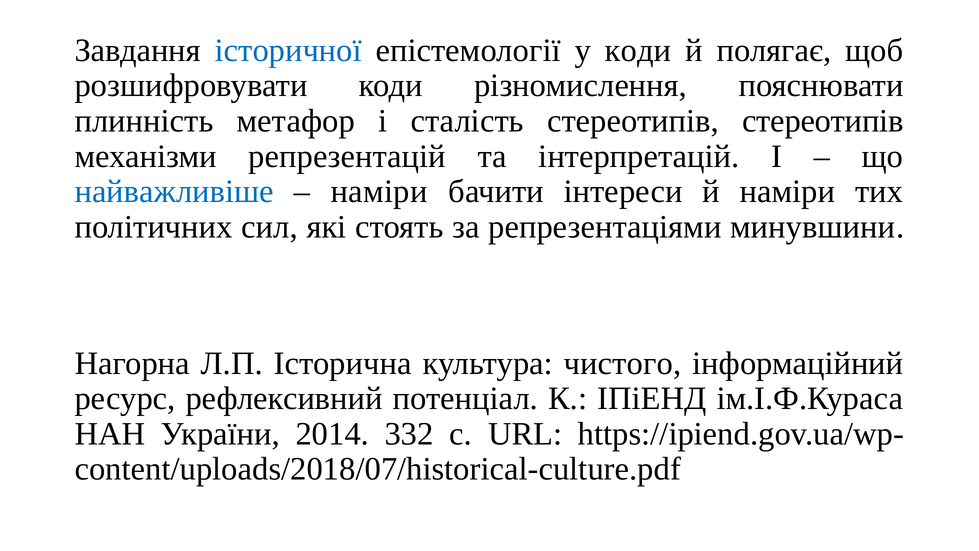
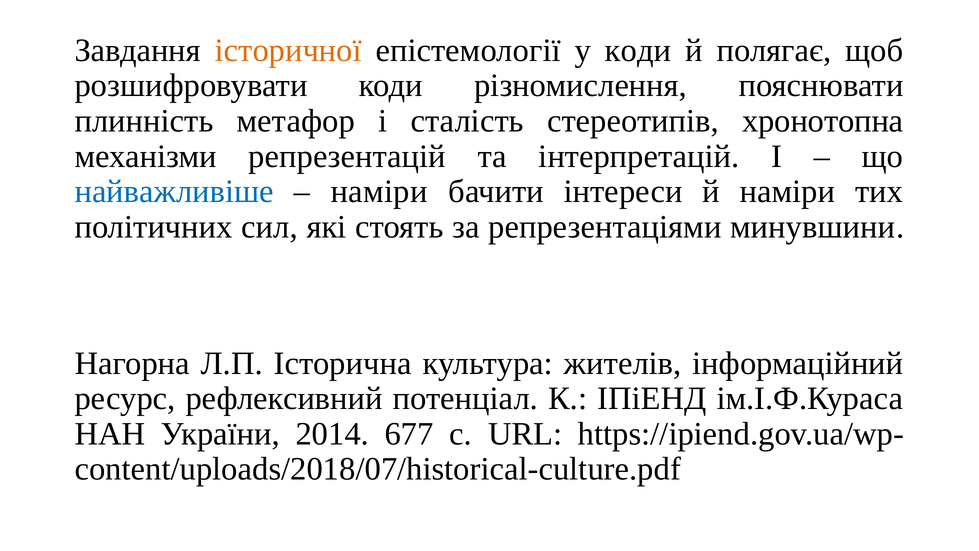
історичної colour: blue -> orange
стереотипів стереотипів: стереотипів -> хронотопна
чистого: чистого -> жителів
332: 332 -> 677
